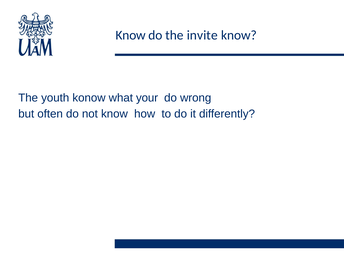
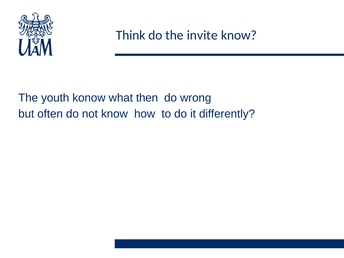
Know at (131, 35): Know -> Think
your: your -> then
